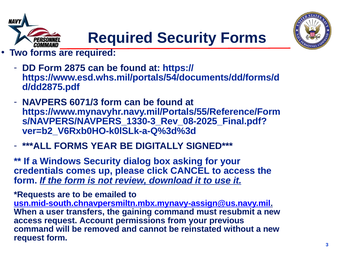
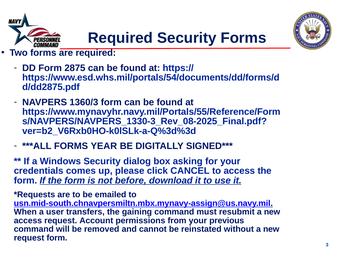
6071/3: 6071/3 -> 1360/3
review: review -> before
